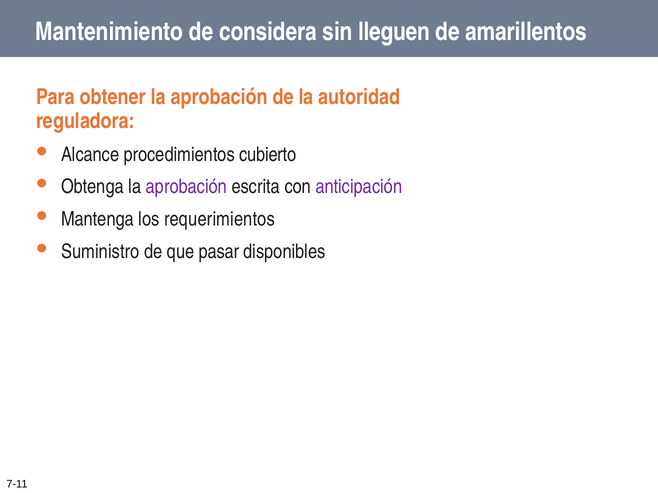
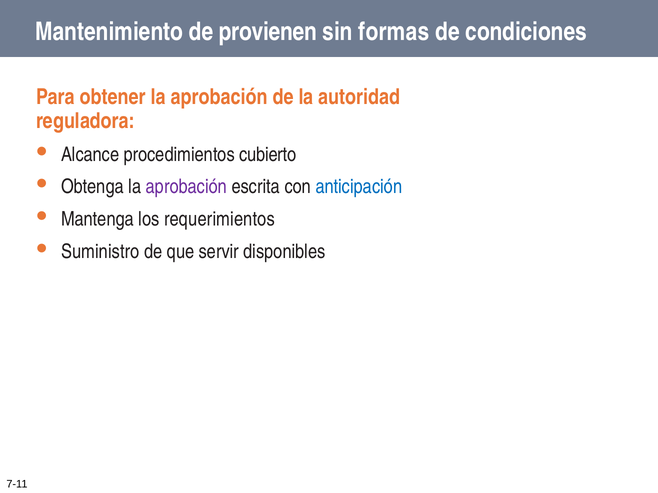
considera: considera -> provienen
lleguen: lleguen -> formas
amarillentos: amarillentos -> condiciones
anticipación colour: purple -> blue
pasar: pasar -> servir
